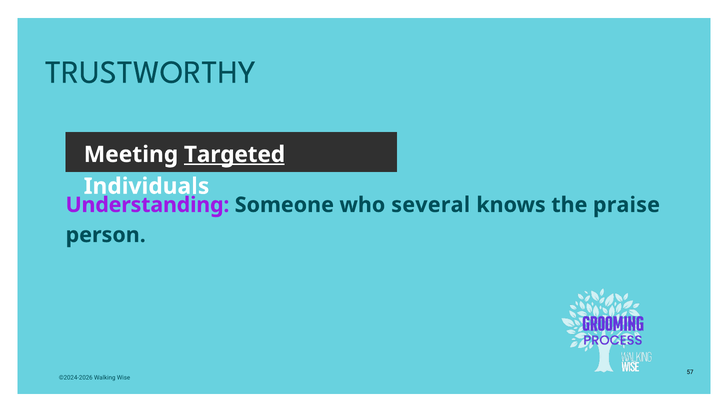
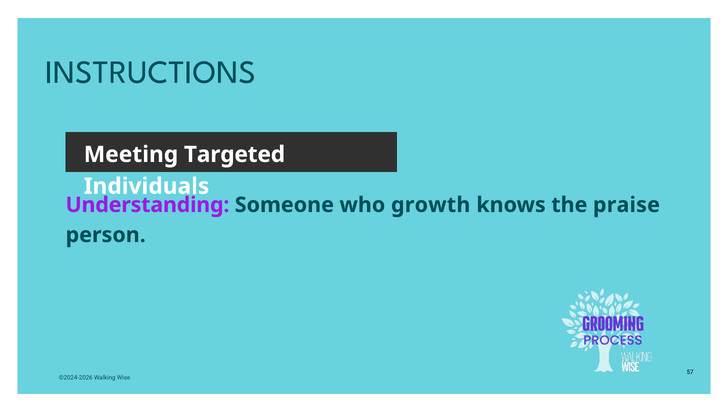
TRUSTWORTHY: TRUSTWORTHY -> INSTRUCTIONS
Targeted underline: present -> none
several: several -> growth
